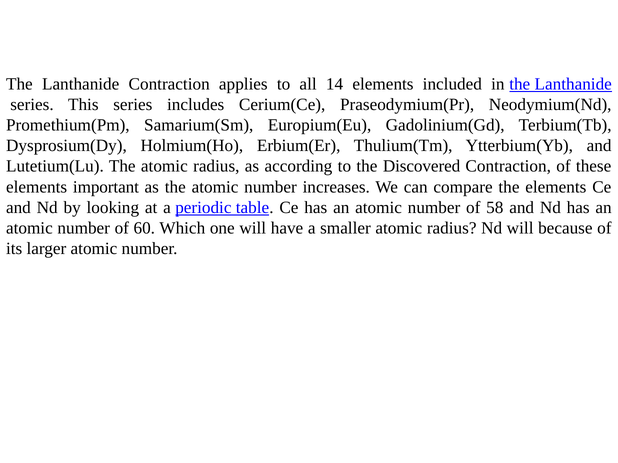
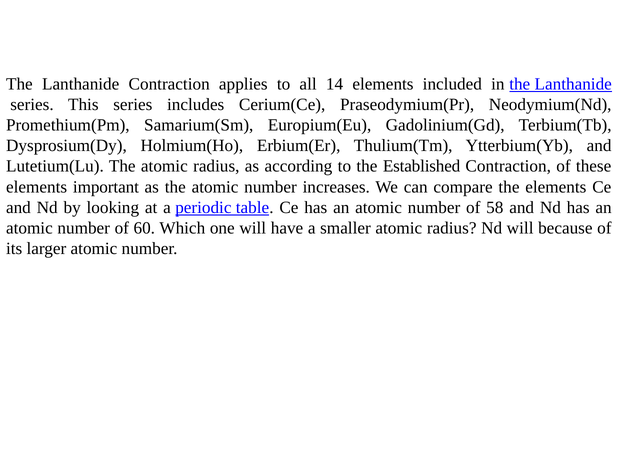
Discovered: Discovered -> Established
